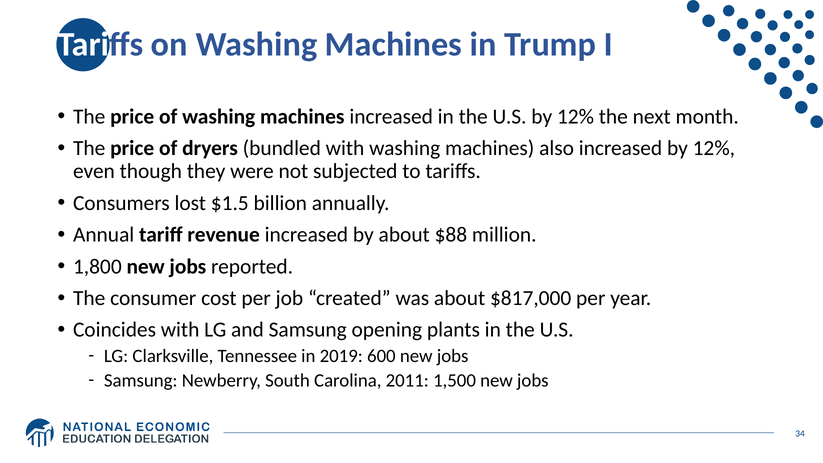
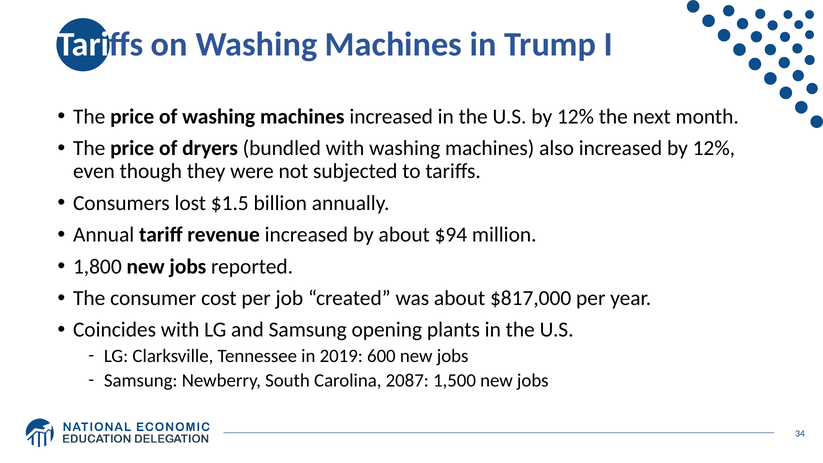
$88: $88 -> $94
2011: 2011 -> 2087
